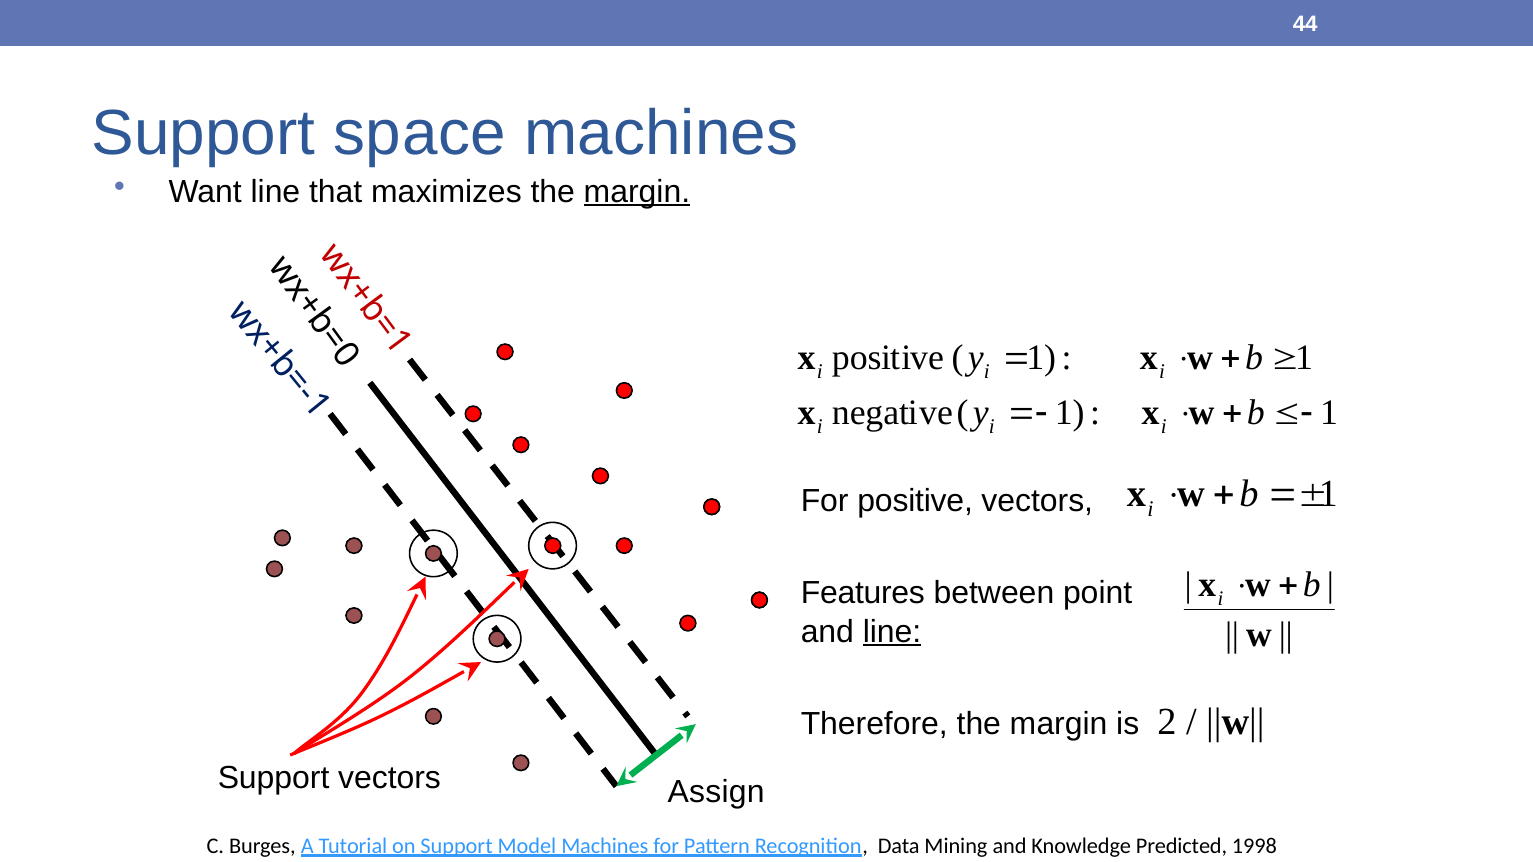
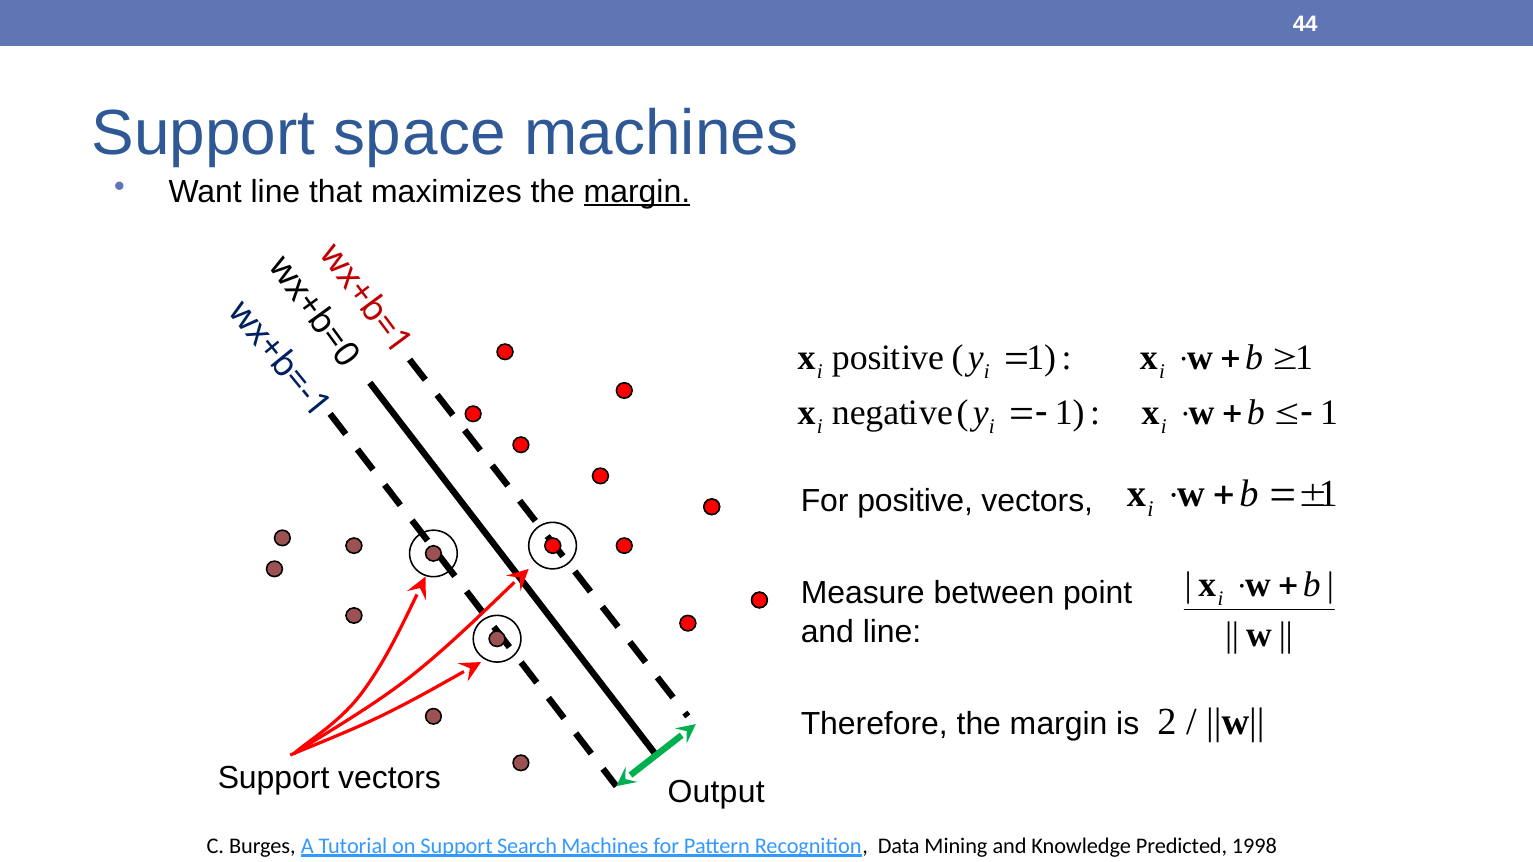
Features: Features -> Measure
line at (892, 632) underline: present -> none
Assign: Assign -> Output
Model: Model -> Search
